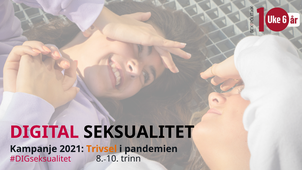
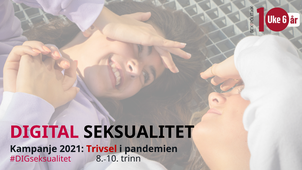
Trivsel colour: orange -> red
